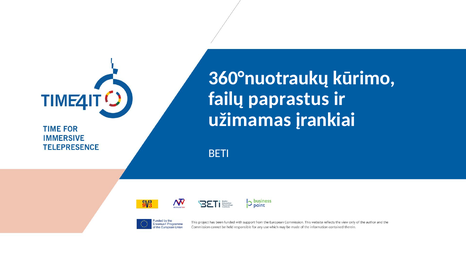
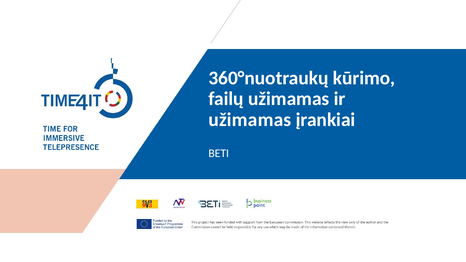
failų paprastus: paprastus -> užimamas
